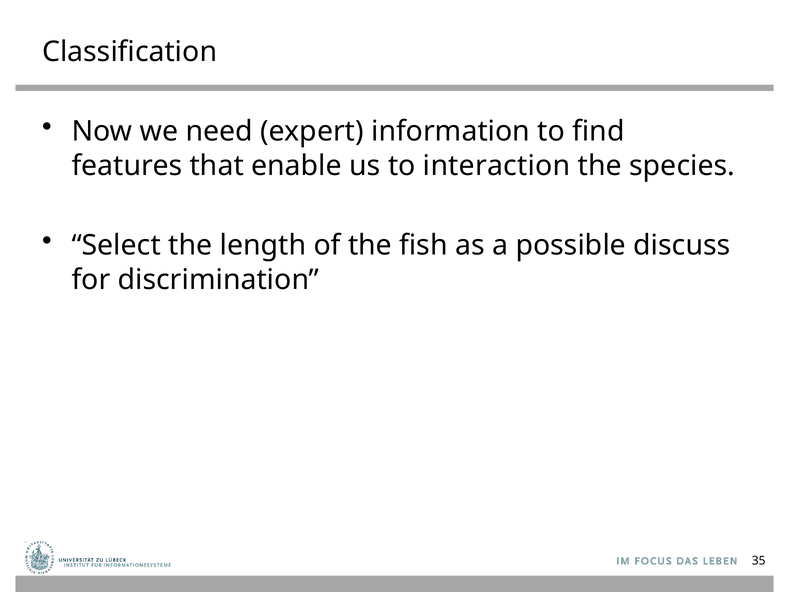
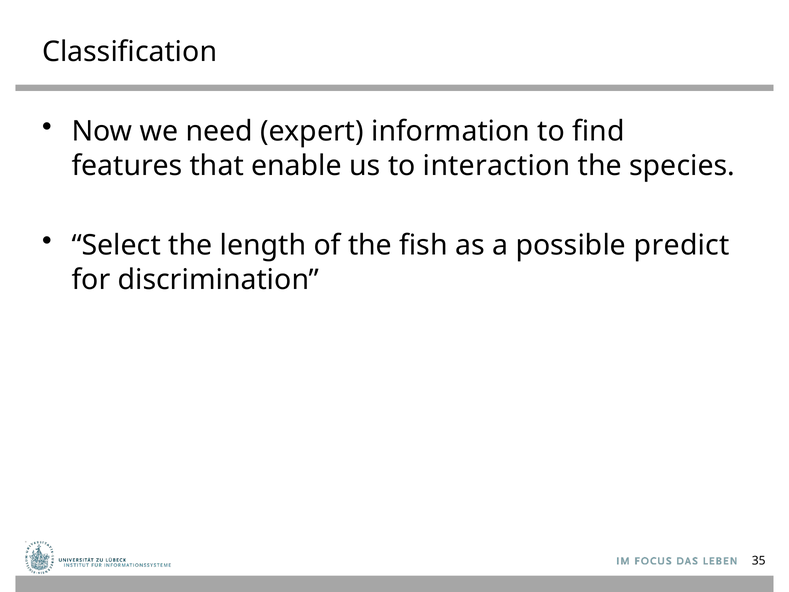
discuss: discuss -> predict
